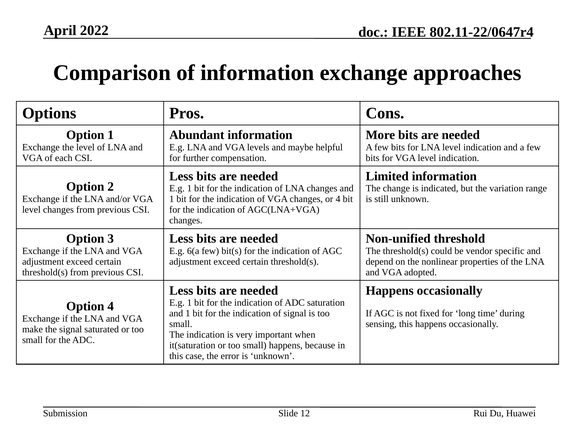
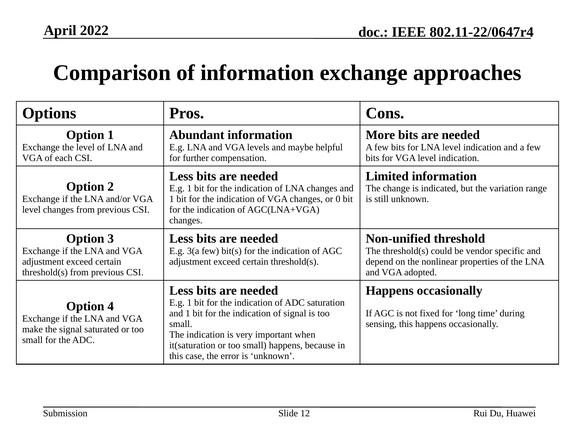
or 4: 4 -> 0
6(a: 6(a -> 3(a
